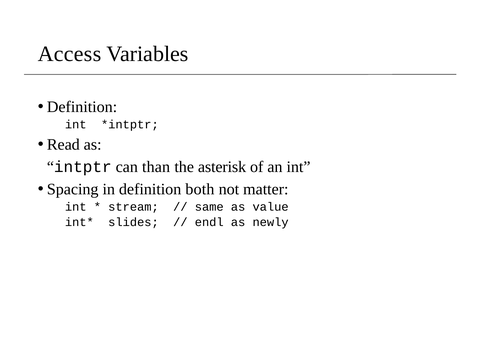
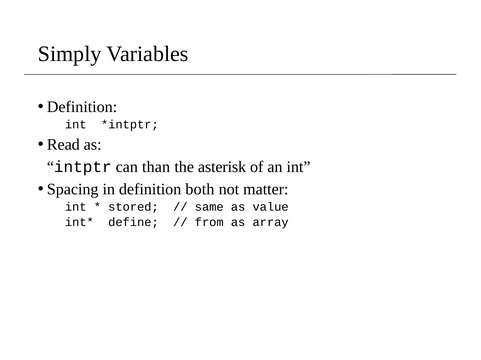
Access: Access -> Simply
stream: stream -> stored
slides: slides -> define
endl: endl -> from
newly: newly -> array
